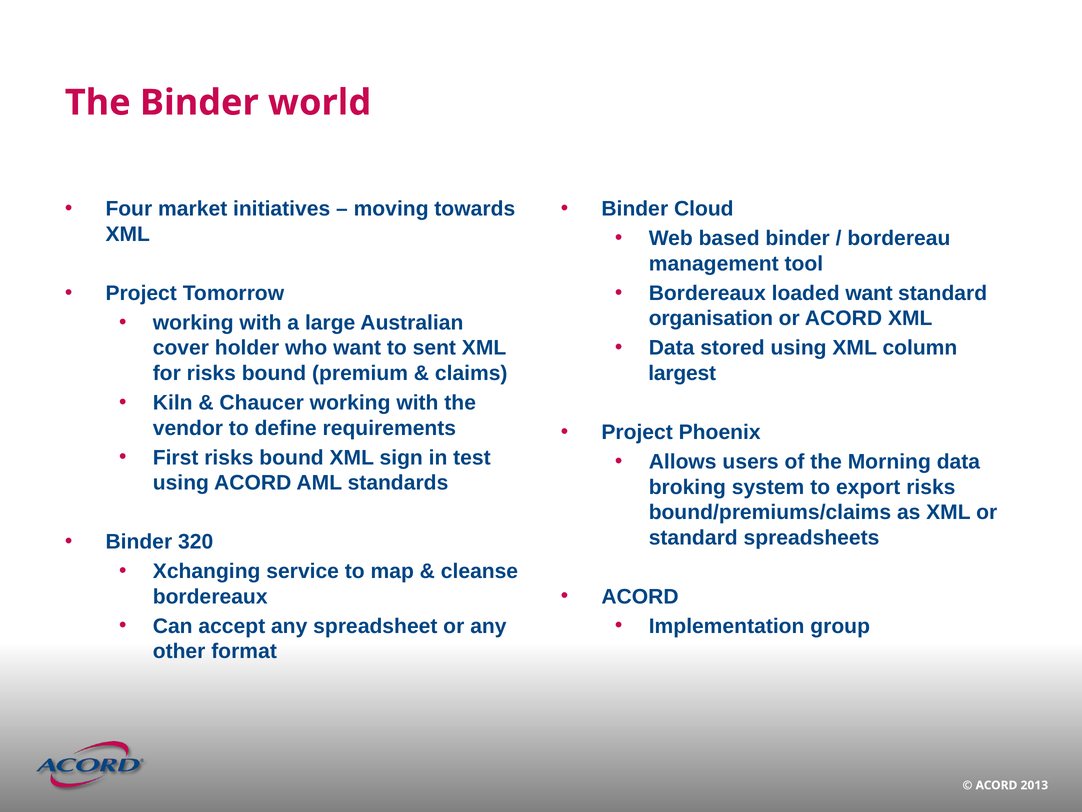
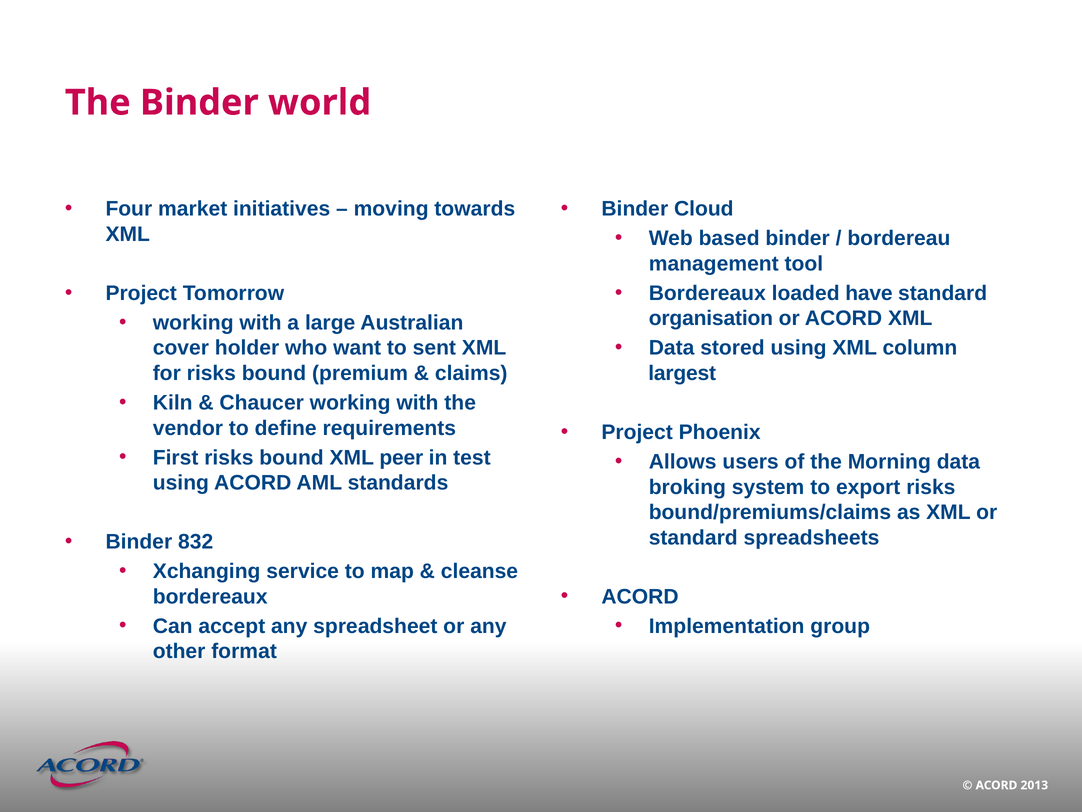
loaded want: want -> have
sign: sign -> peer
320: 320 -> 832
